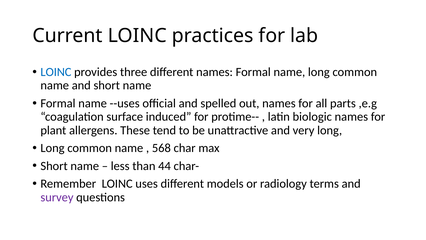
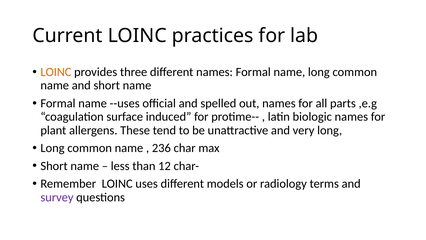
LOINC at (56, 72) colour: blue -> orange
568: 568 -> 236
44: 44 -> 12
